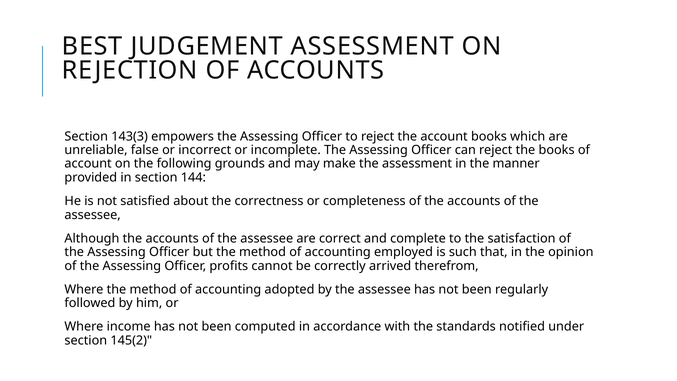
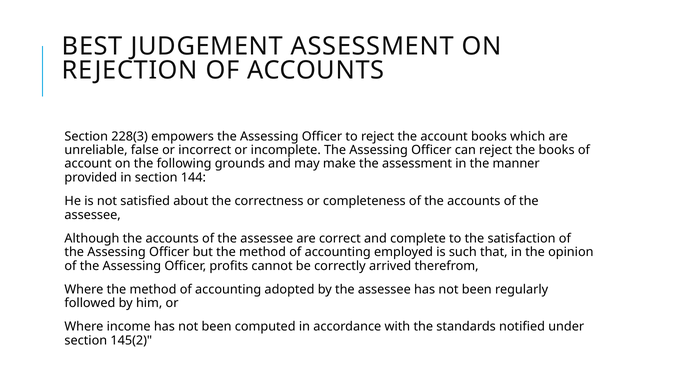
143(3: 143(3 -> 228(3
